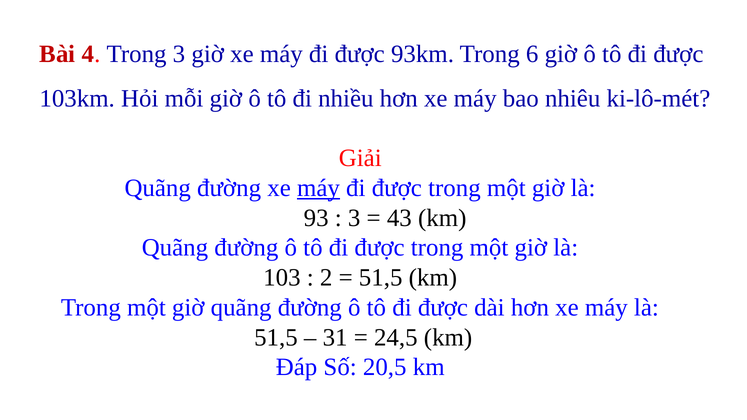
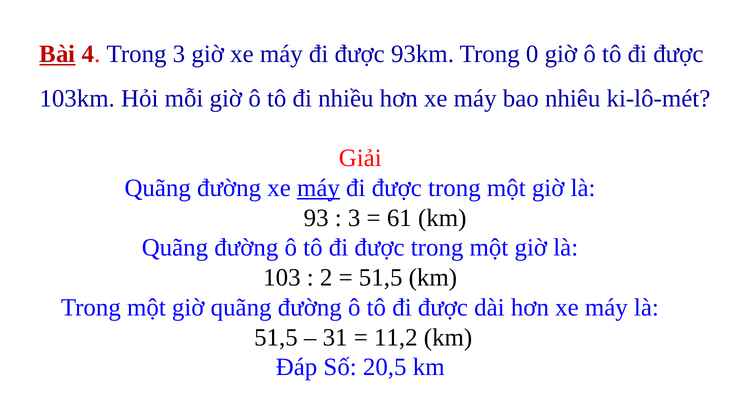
Bài underline: none -> present
6: 6 -> 0
43: 43 -> 61
24,5: 24,5 -> 11,2
